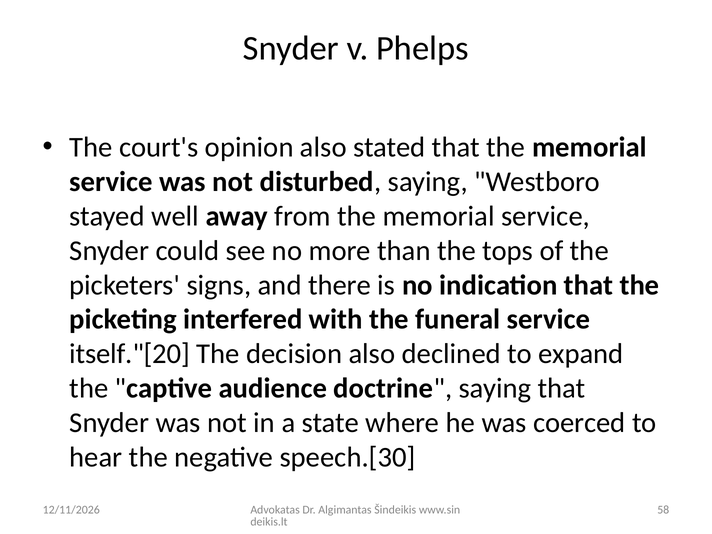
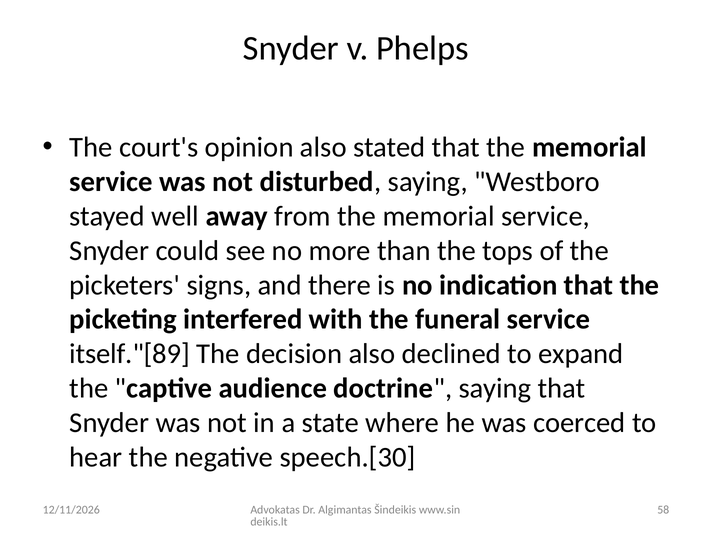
itself."[20: itself."[20 -> itself."[89
